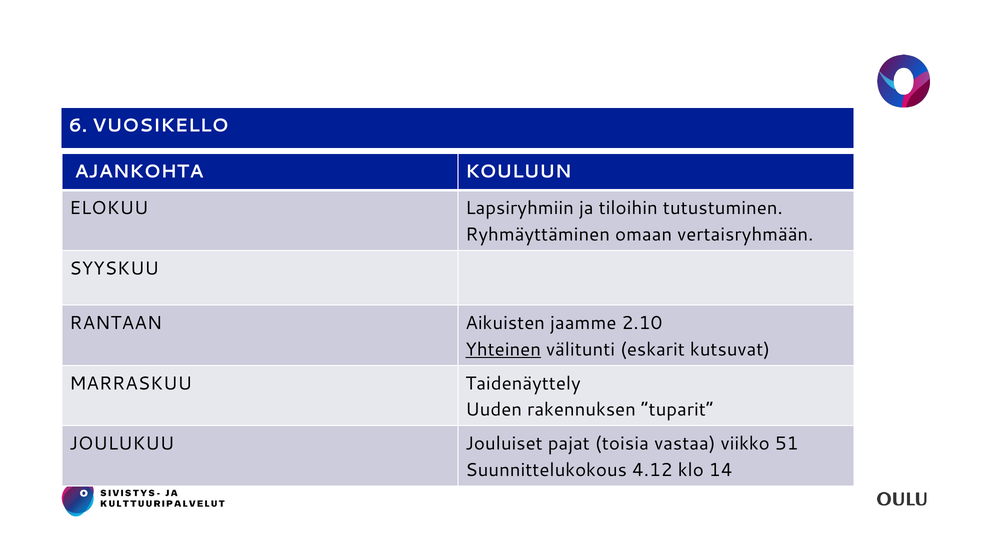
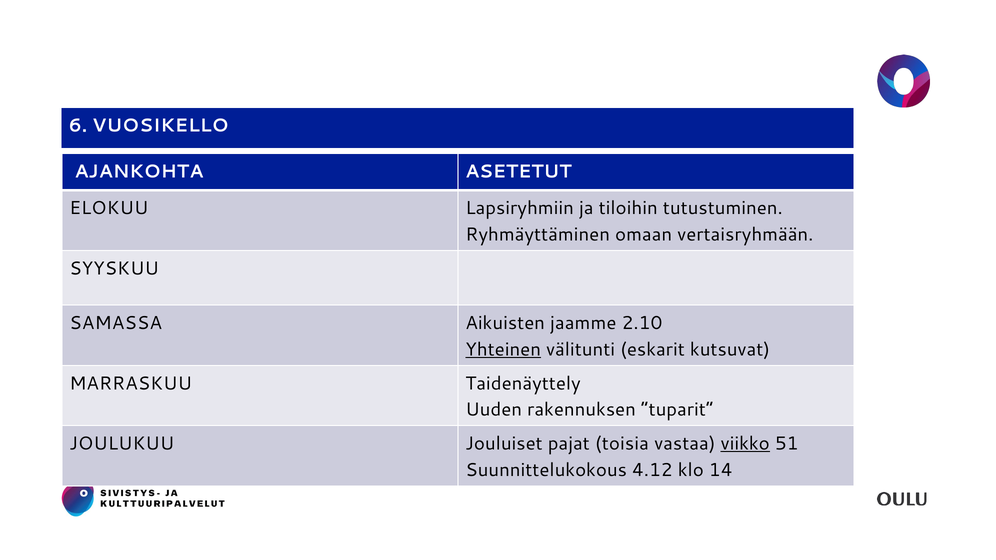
KOULUUN: KOULUUN -> ASETETUT
RANTAAN: RANTAAN -> SAMASSA
viikko underline: none -> present
